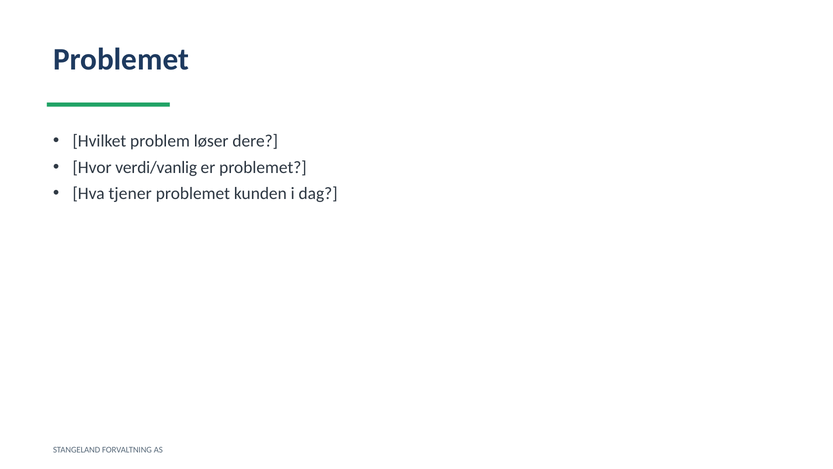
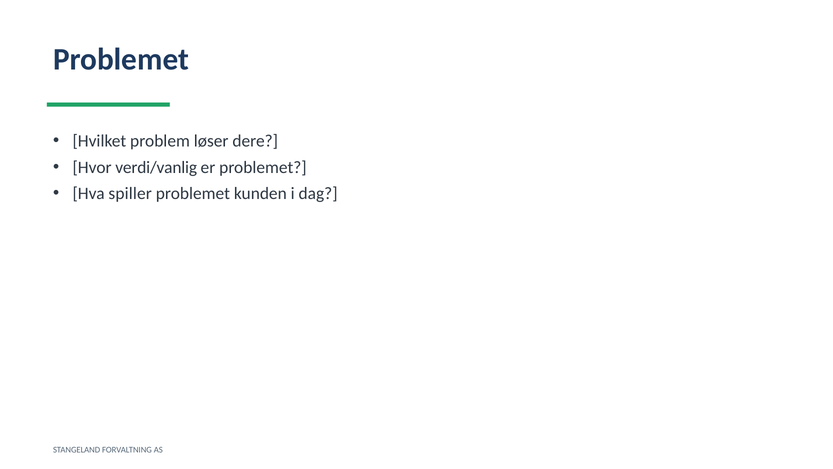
tjener: tjener -> spiller
